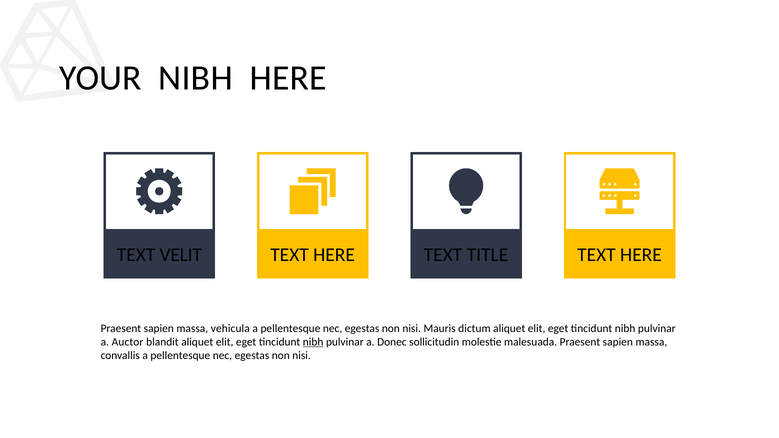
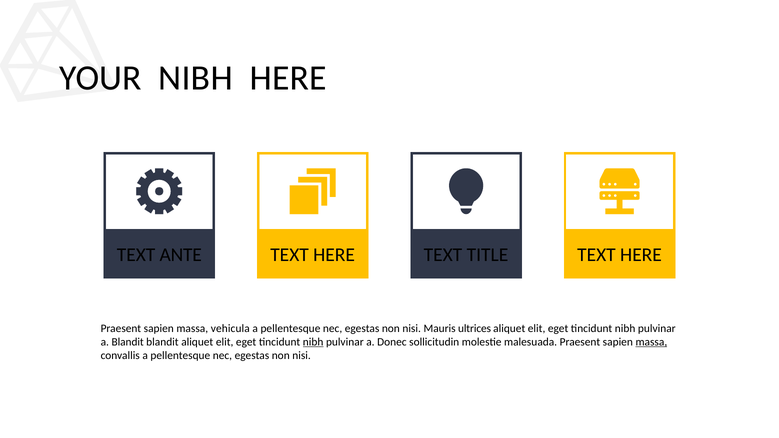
VELIT: VELIT -> ANTE
dictum: dictum -> ultrices
a Auctor: Auctor -> Blandit
massa at (651, 342) underline: none -> present
